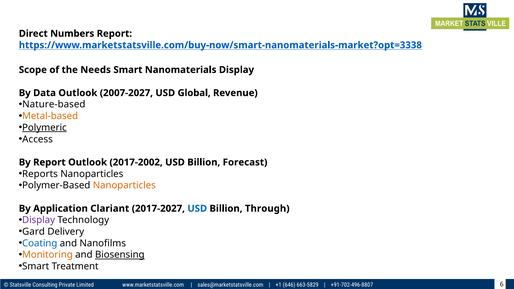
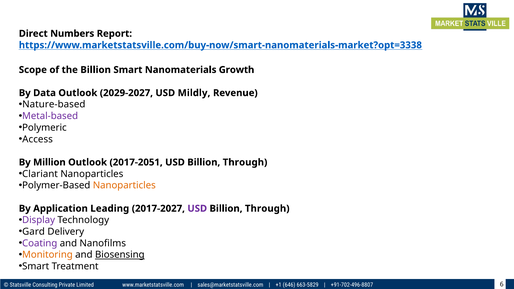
the Needs: Needs -> Billion
Nanomaterials Display: Display -> Growth
2007-2027: 2007-2027 -> 2029-2027
Global: Global -> Mildly
Metal-based colour: orange -> purple
Polymeric underline: present -> none
By Report: Report -> Million
2017-2002: 2017-2002 -> 2017-2051
Forecast at (245, 162): Forecast -> Through
Reports: Reports -> Clariant
Clariant: Clariant -> Leading
USD at (197, 209) colour: blue -> purple
Coating colour: blue -> purple
